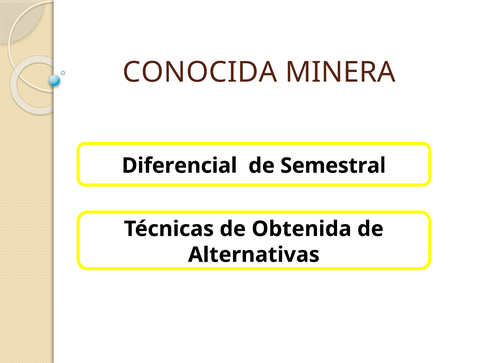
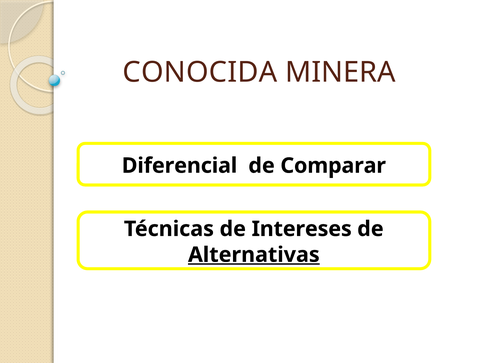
Semestral: Semestral -> Comparar
Obtenida: Obtenida -> Intereses
Alternativas underline: none -> present
